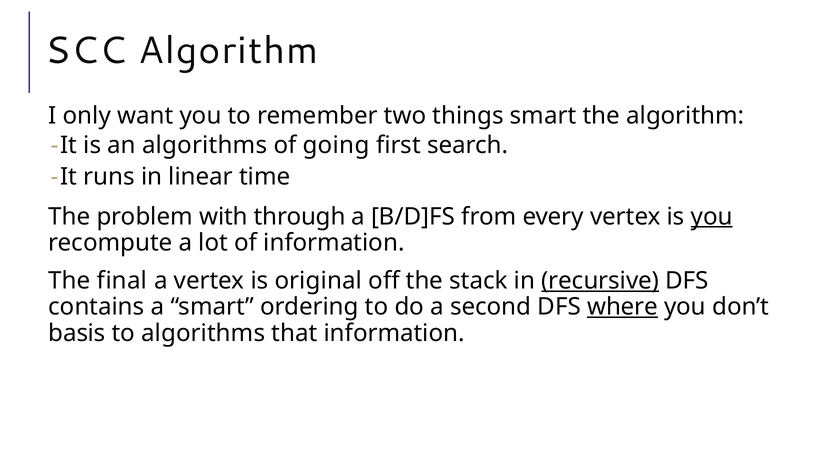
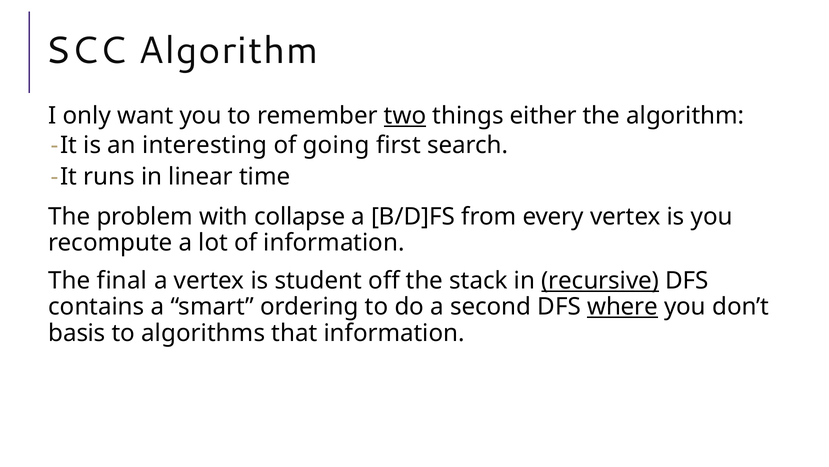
two underline: none -> present
things smart: smart -> either
an algorithms: algorithms -> interesting
through: through -> collapse
you at (712, 216) underline: present -> none
original: original -> student
